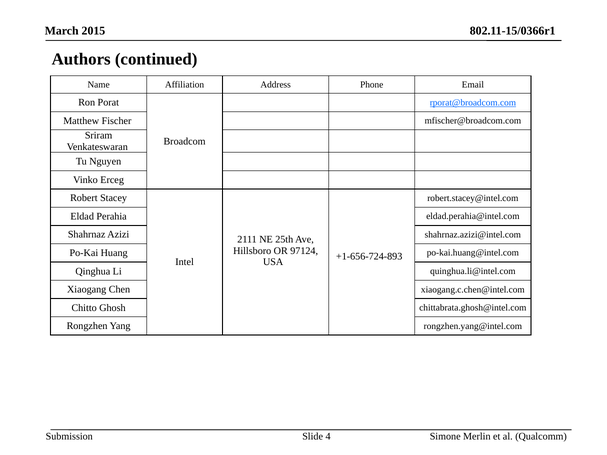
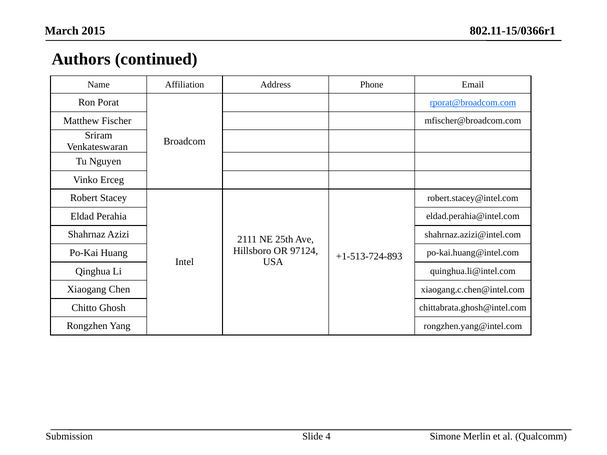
+1-656-724-893: +1-656-724-893 -> +1-513-724-893
